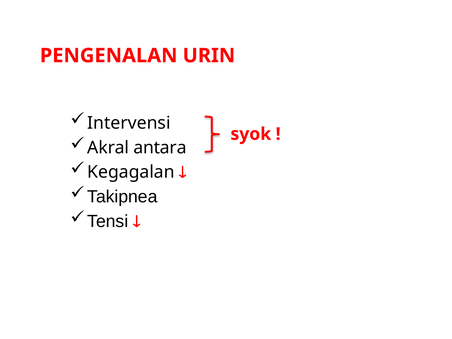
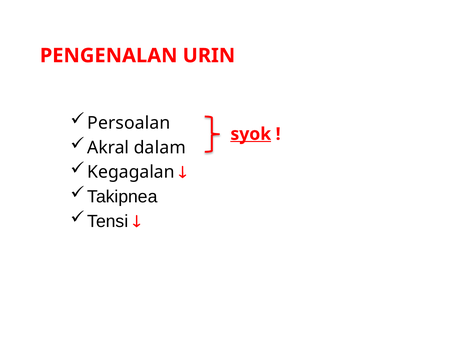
Intervensi: Intervensi -> Persoalan
syok underline: none -> present
antara: antara -> dalam
